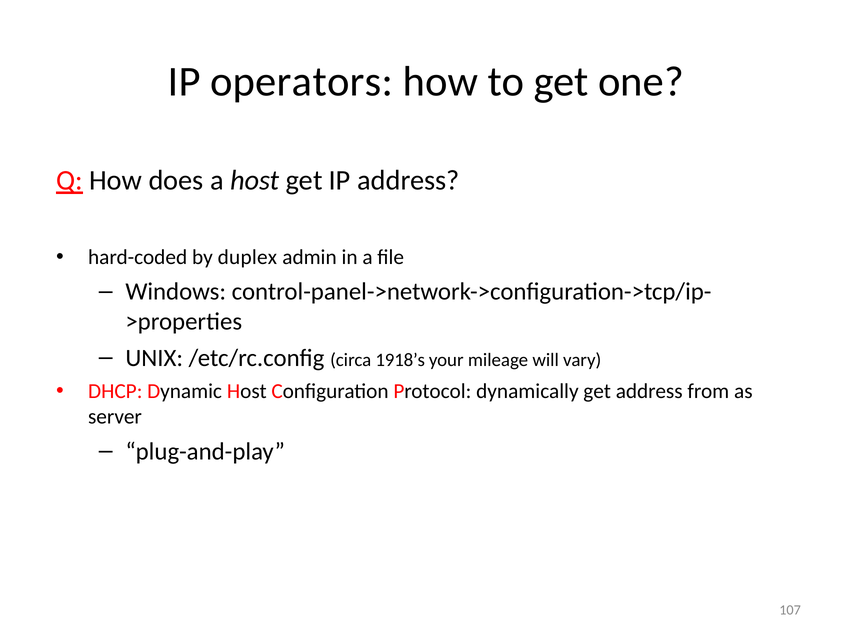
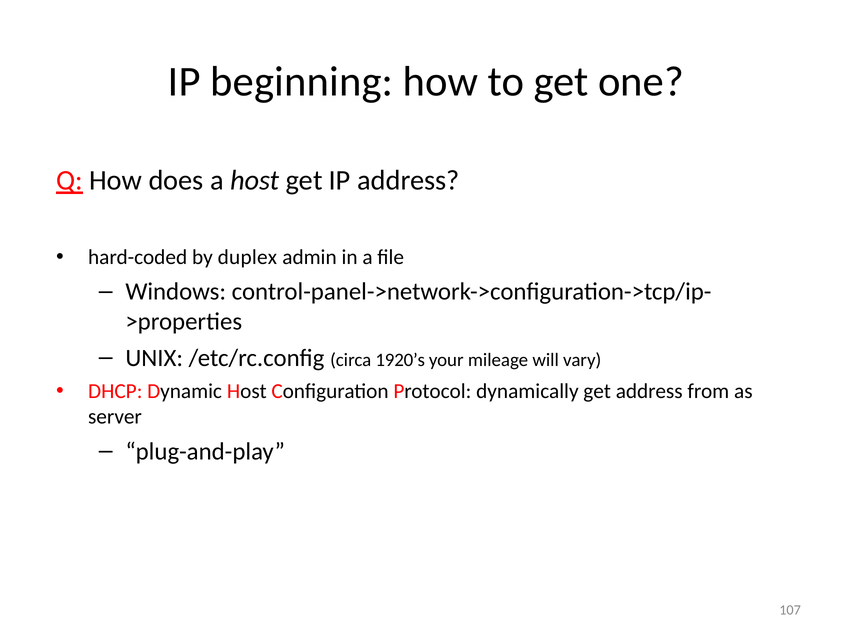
operators: operators -> beginning
1918’s: 1918’s -> 1920’s
